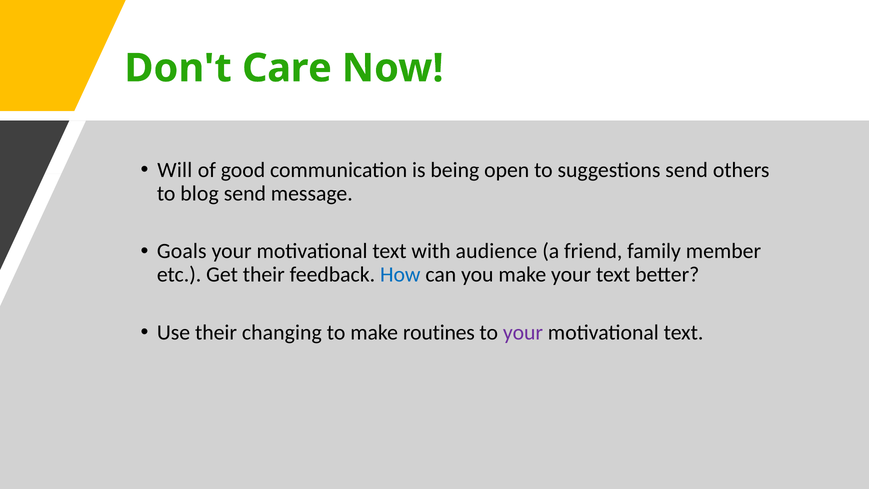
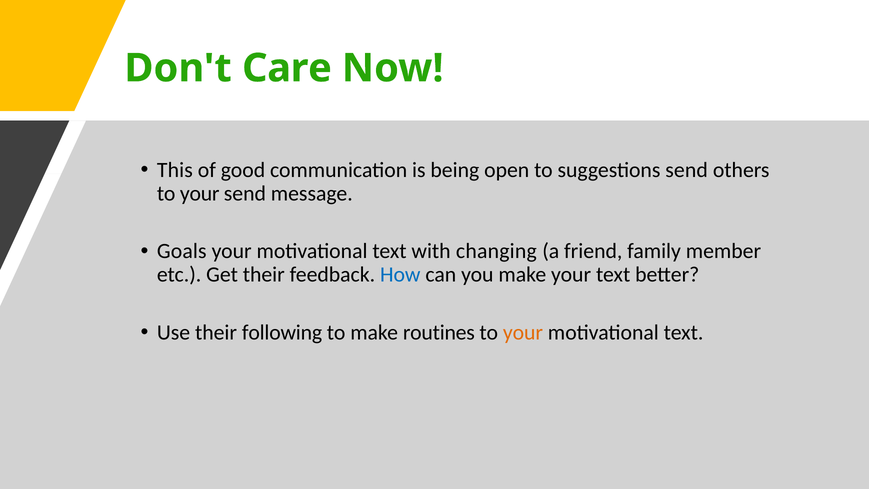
Will: Will -> This
blog at (200, 193): blog -> your
audience: audience -> changing
changing: changing -> following
your at (523, 332) colour: purple -> orange
